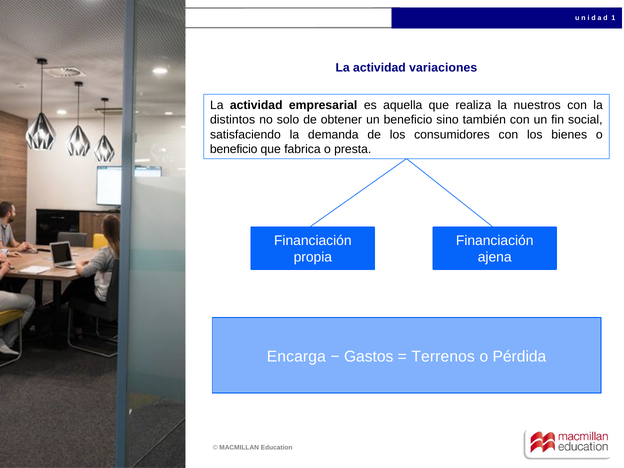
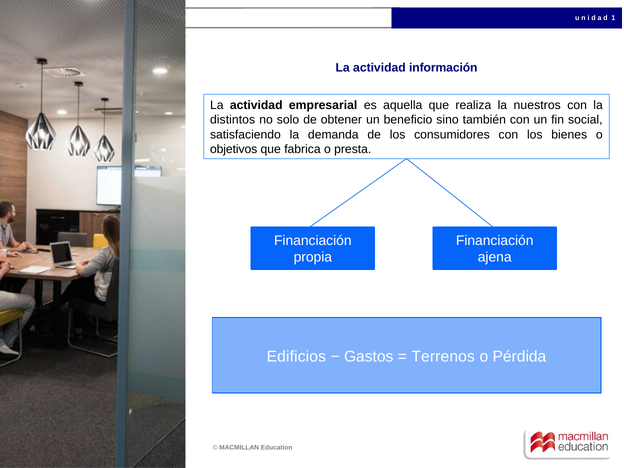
variaciones: variaciones -> información
beneficio at (234, 149): beneficio -> objetivos
Encarga: Encarga -> Edificios
